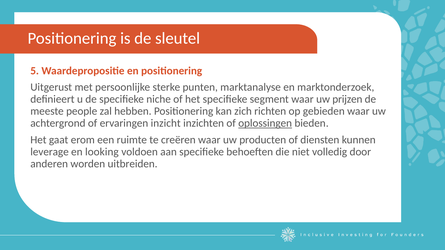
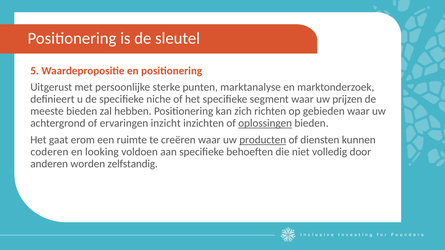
meeste people: people -> bieden
producten underline: none -> present
leverage: leverage -> coderen
uitbreiden: uitbreiden -> zelfstandig
